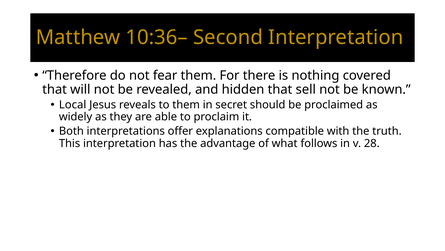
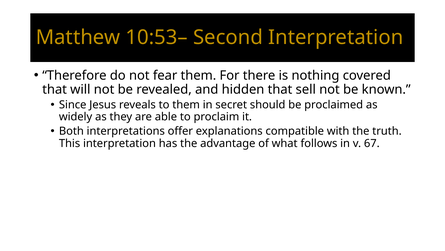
10:36–: 10:36– -> 10:53–
Local: Local -> Since
28: 28 -> 67
